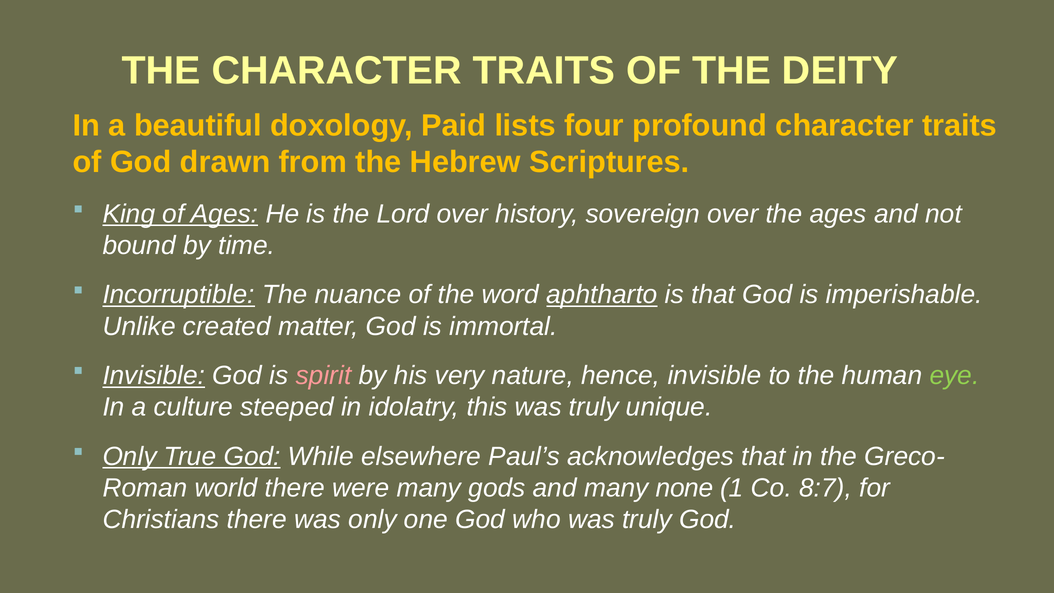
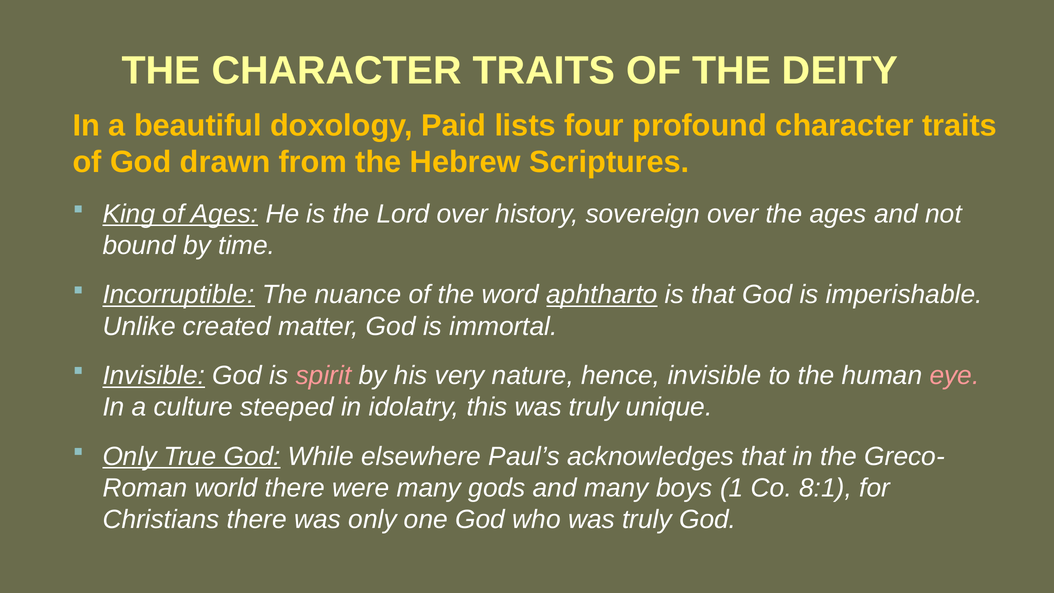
eye colour: light green -> pink
none: none -> boys
8:7: 8:7 -> 8:1
